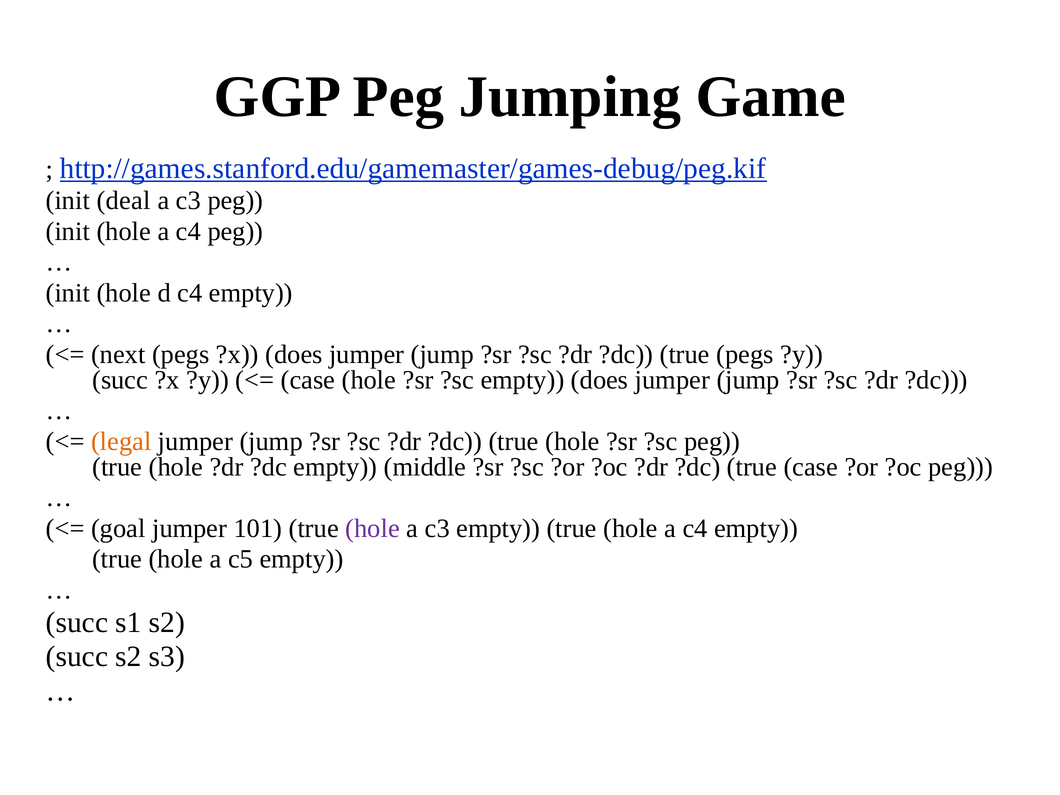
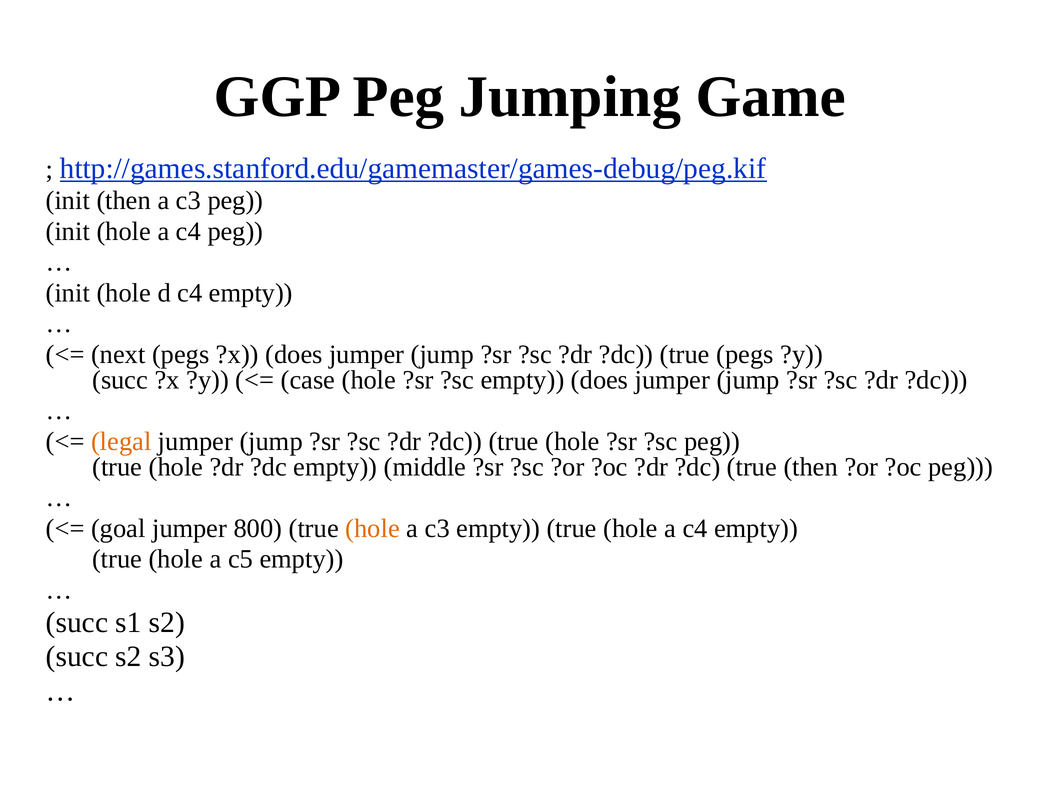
init deal: deal -> then
true case: case -> then
101: 101 -> 800
hole at (373, 528) colour: purple -> orange
